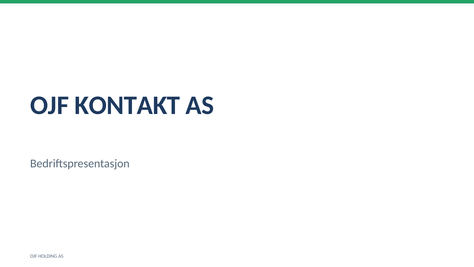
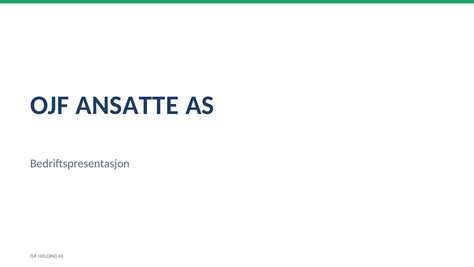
KONTAKT: KONTAKT -> ANSATTE
